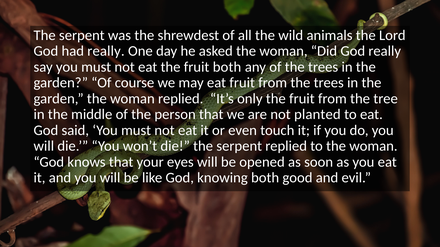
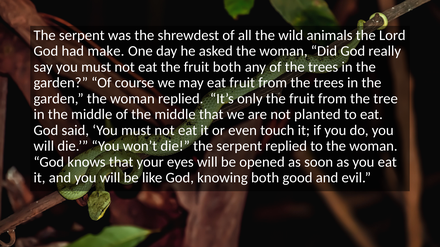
had really: really -> make
of the person: person -> middle
